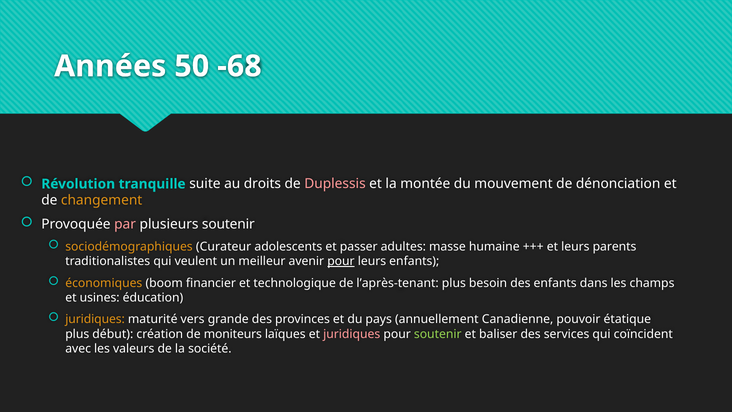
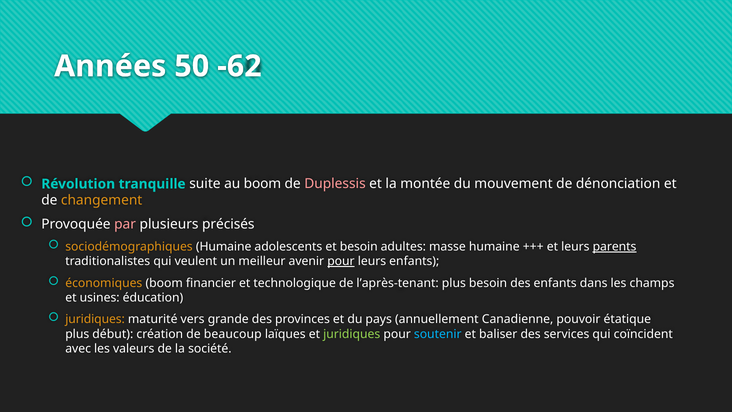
-68: -68 -> -62
au droits: droits -> boom
plusieurs soutenir: soutenir -> précisés
sociodémographiques Curateur: Curateur -> Humaine
et passer: passer -> besoin
parents underline: none -> present
moniteurs: moniteurs -> beaucoup
juridiques at (352, 334) colour: pink -> light green
soutenir at (438, 334) colour: light green -> light blue
